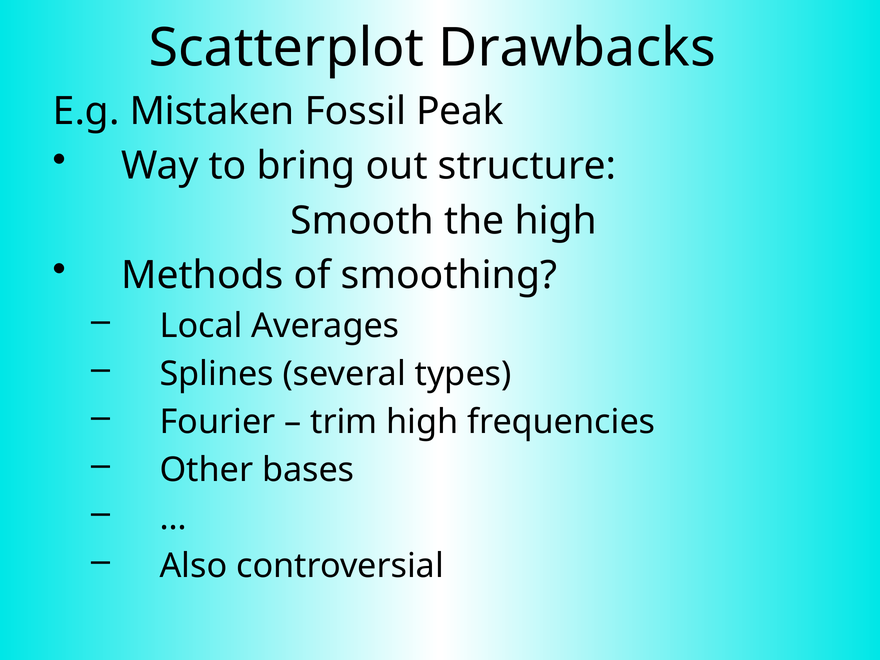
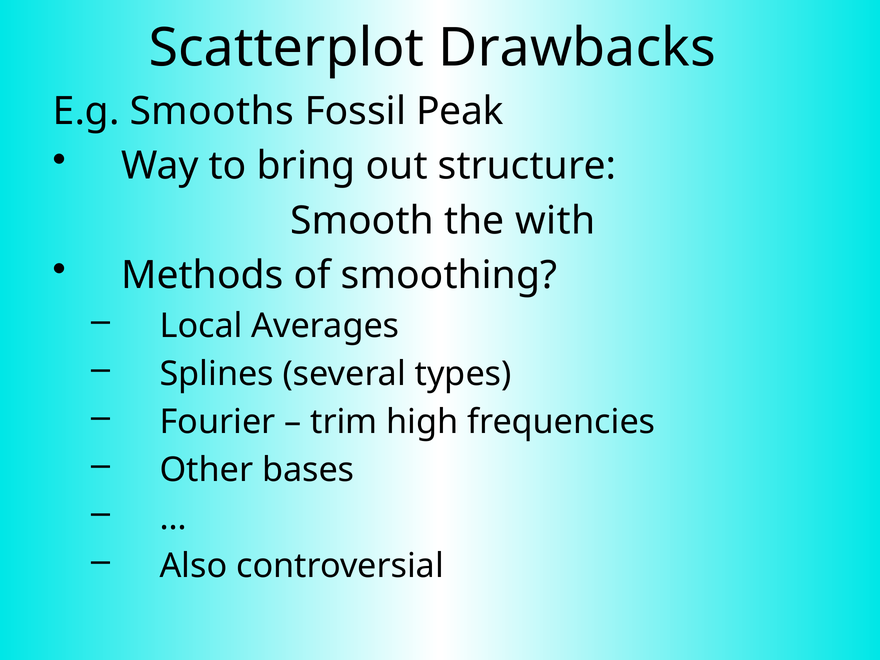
Mistaken: Mistaken -> Smooths
the high: high -> with
